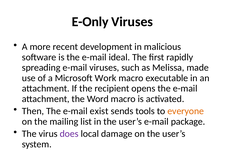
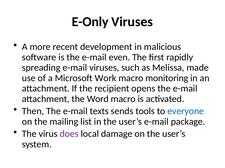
ideal: ideal -> even
executable: executable -> monitoring
exist: exist -> texts
everyone colour: orange -> blue
